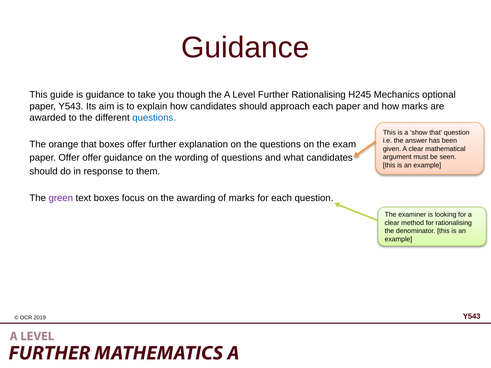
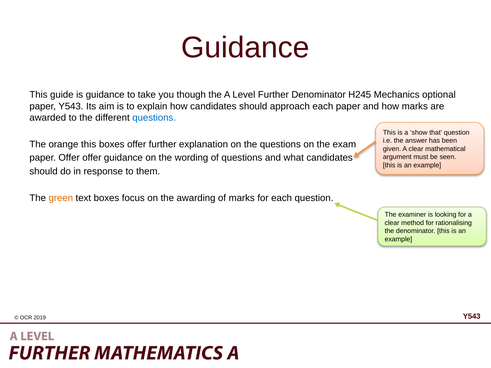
Further Rationalising: Rationalising -> Denominator
orange that: that -> this
green colour: purple -> orange
